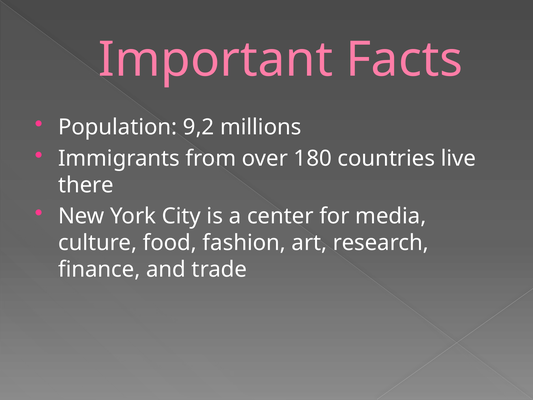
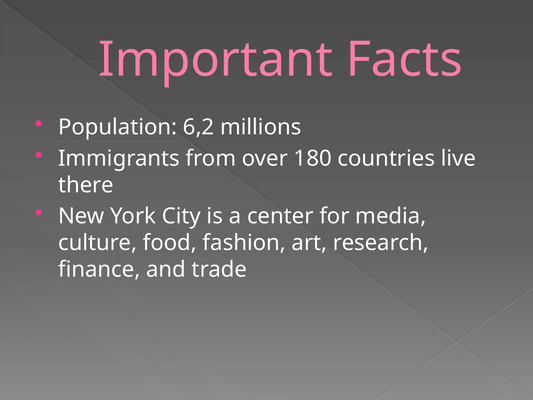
9,2: 9,2 -> 6,2
